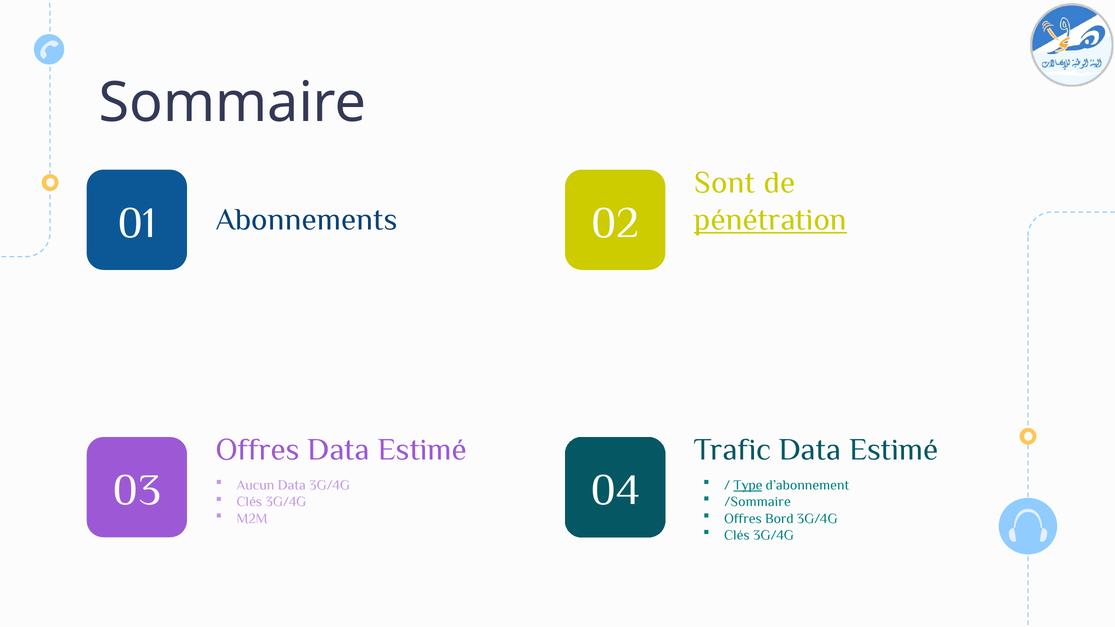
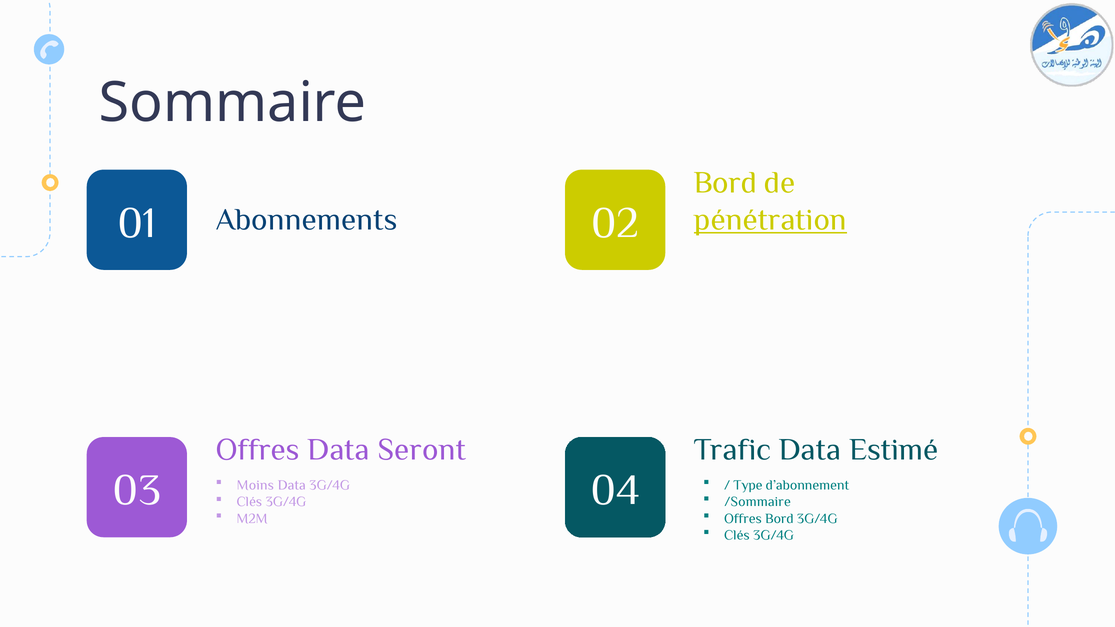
Sont at (725, 182): Sont -> Bord
Offres Data Estimé: Estimé -> Seront
Type underline: present -> none
Aucun: Aucun -> Moins
